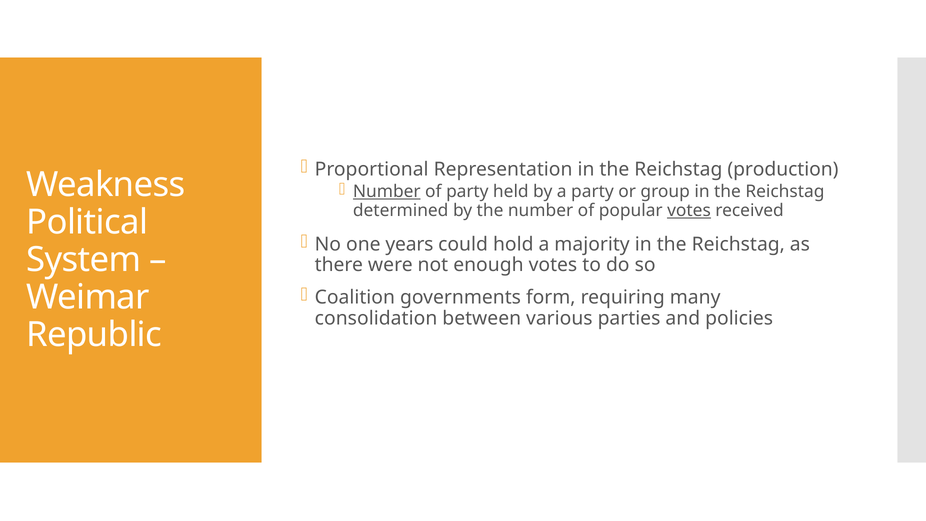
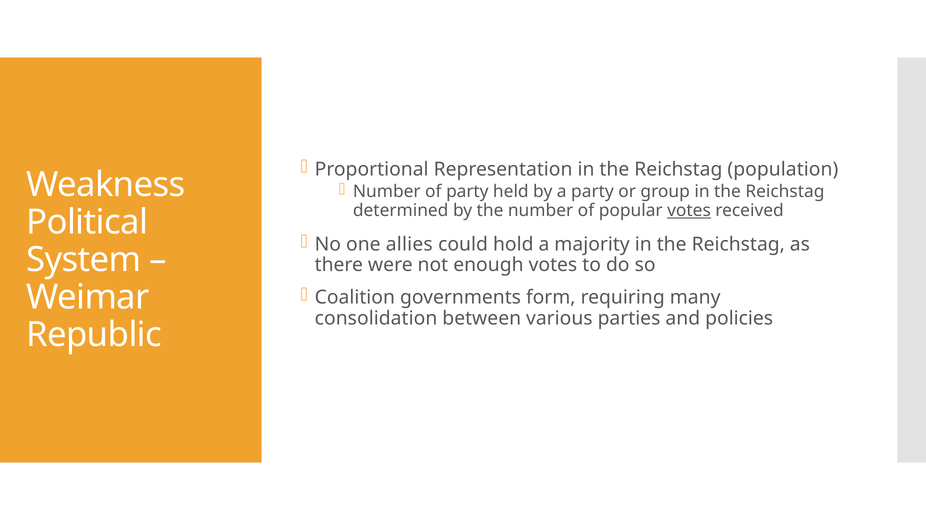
production: production -> population
Number at (387, 192) underline: present -> none
years: years -> allies
